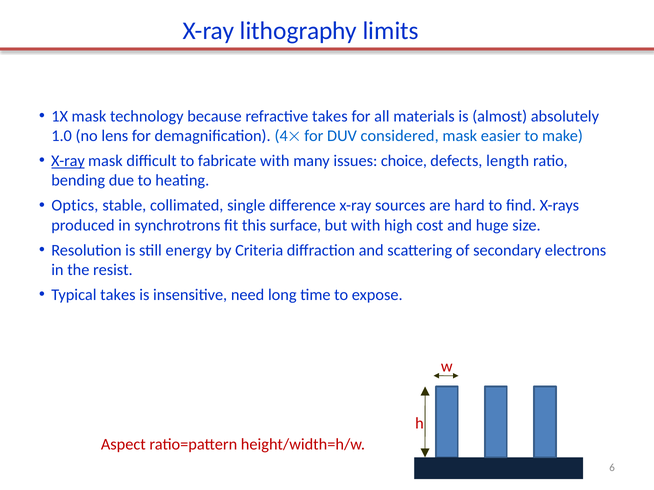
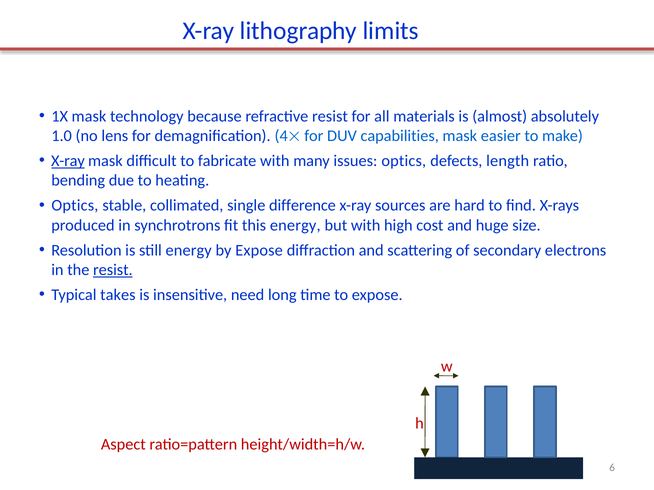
refractive takes: takes -> resist
considered: considered -> capabilities
issues choice: choice -> optics
this surface: surface -> energy
by Criteria: Criteria -> Expose
resist at (113, 270) underline: none -> present
